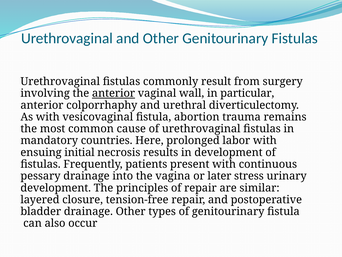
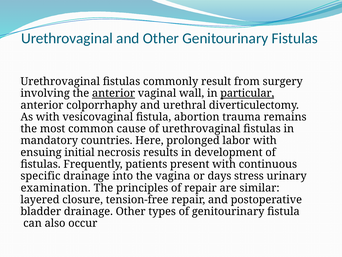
particular underline: none -> present
pessary: pessary -> specific
later: later -> days
development at (56, 188): development -> examination
